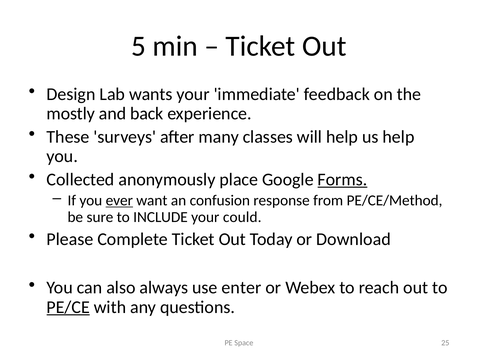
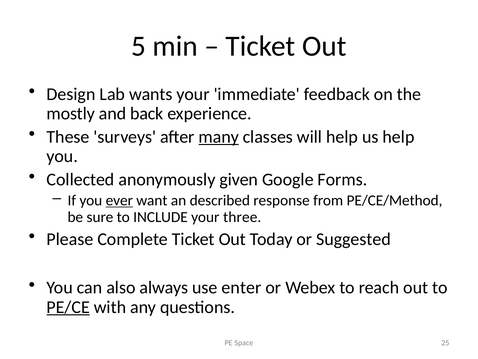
many underline: none -> present
place: place -> given
Forms underline: present -> none
confusion: confusion -> described
could: could -> three
Download: Download -> Suggested
